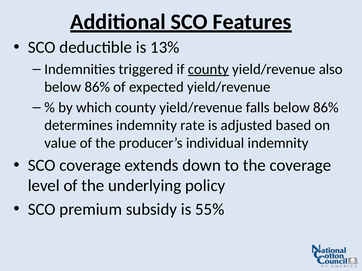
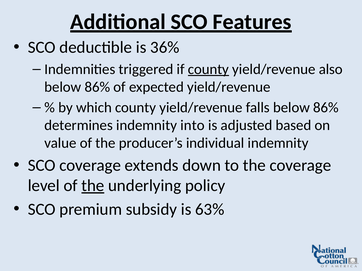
13%: 13% -> 36%
rate: rate -> into
the at (93, 186) underline: none -> present
55%: 55% -> 63%
